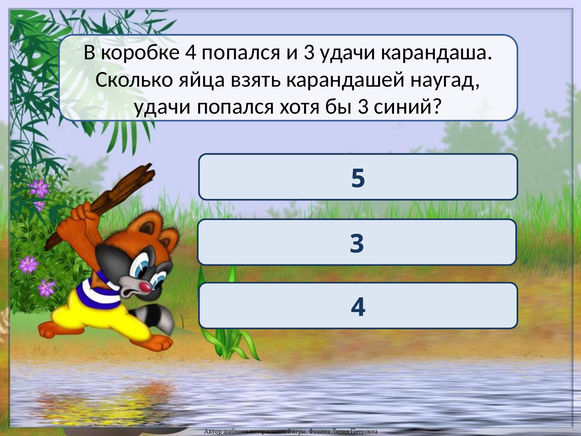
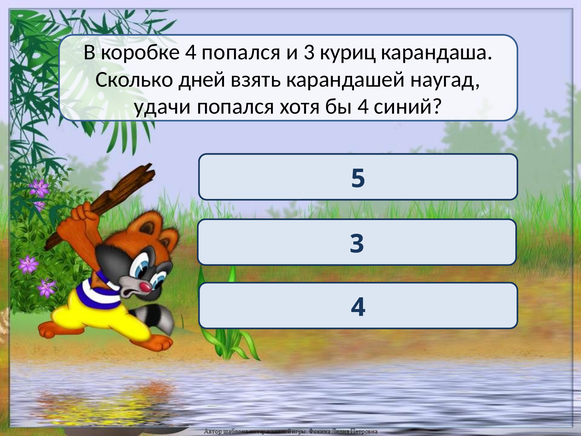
3 удачи: удачи -> куриц
яйца: яйца -> дней
бы 3: 3 -> 4
